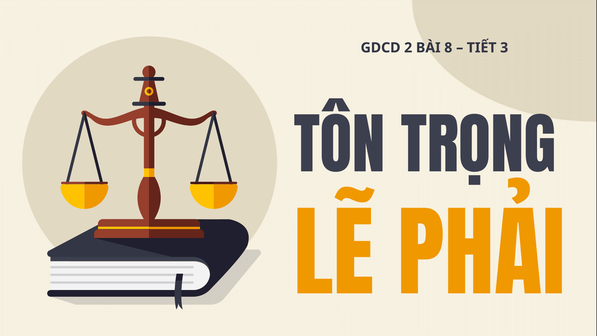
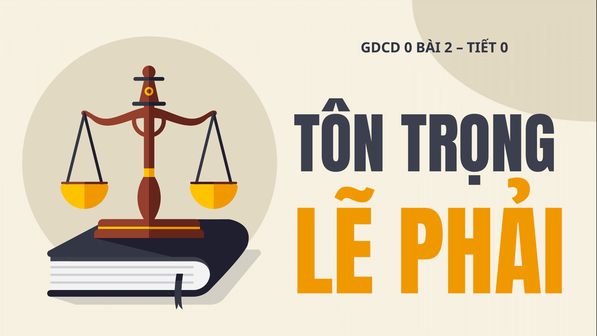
GDCD 2: 2 -> 0
8: 8 -> 2
TIẾT 3: 3 -> 0
